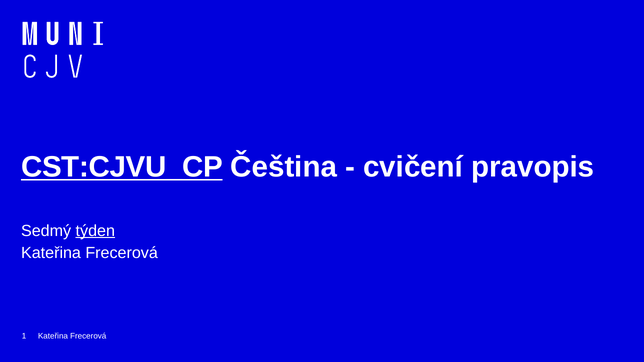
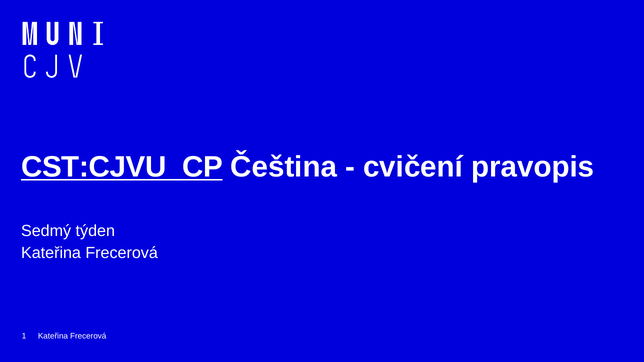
týden underline: present -> none
